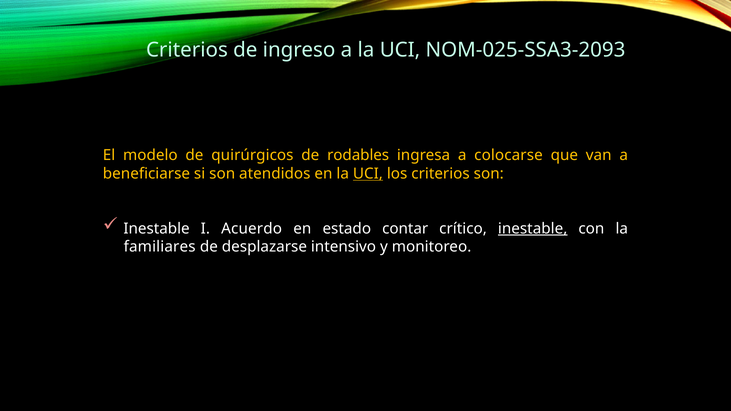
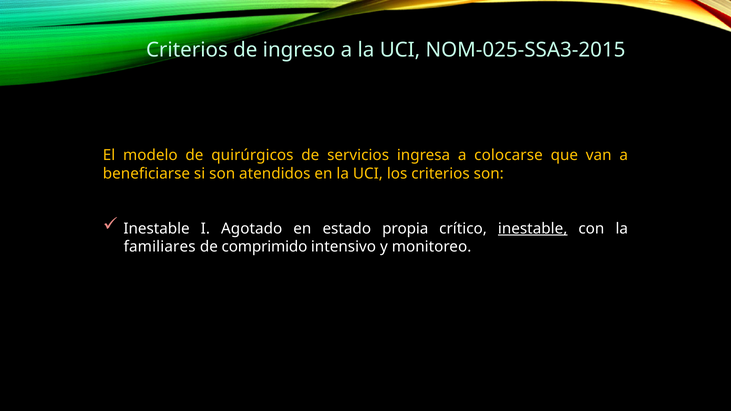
NOM-025-SSA3-2093: NOM-025-SSA3-2093 -> NOM-025-SSA3-2015
rodables: rodables -> servicios
UCI at (368, 174) underline: present -> none
Acuerdo: Acuerdo -> Agotado
contar: contar -> propia
desplazarse: desplazarse -> comprimido
